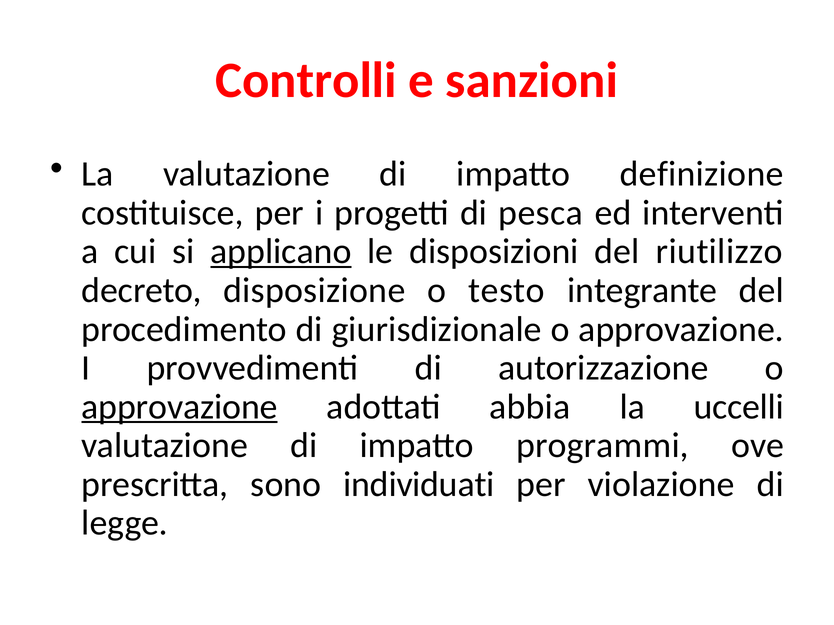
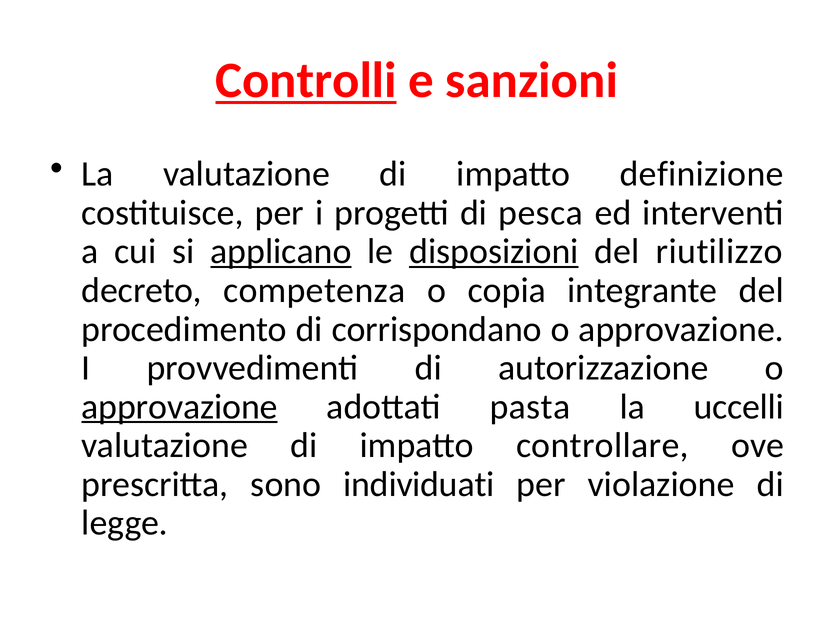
Controlli underline: none -> present
disposizioni underline: none -> present
disposizione: disposizione -> competenza
testo: testo -> copia
giurisdizionale: giurisdizionale -> corrispondano
abbia: abbia -> pasta
programmi: programmi -> controllare
